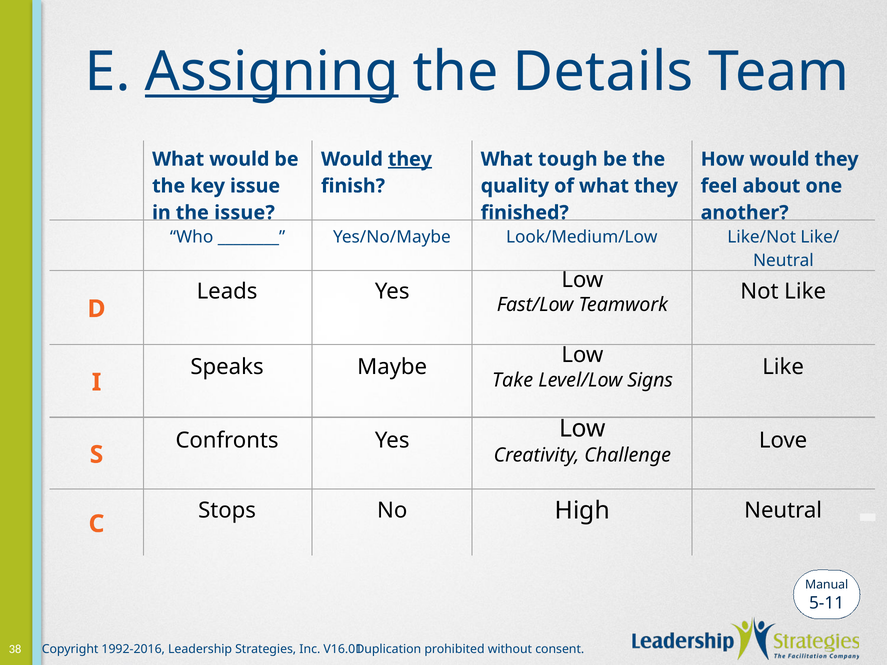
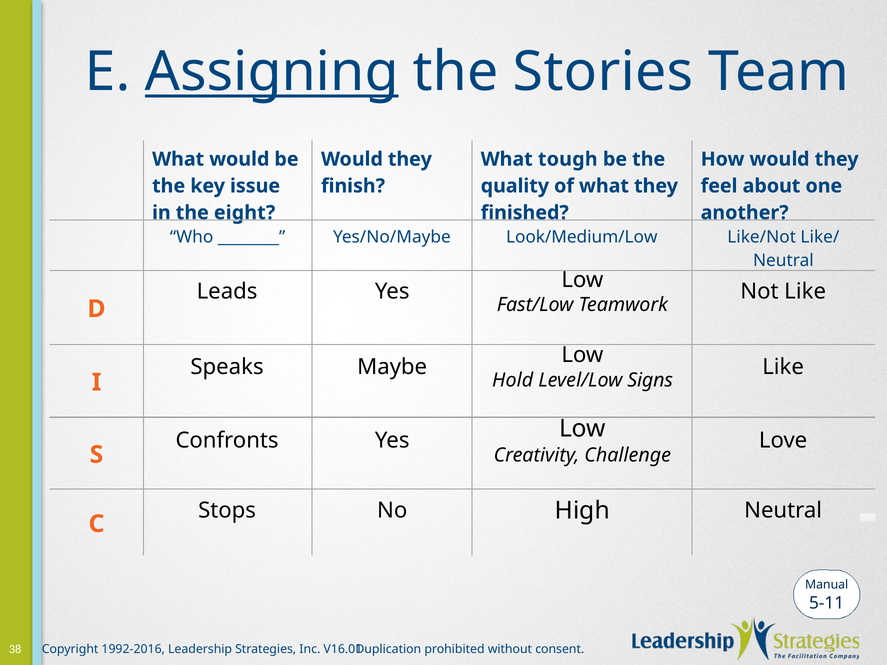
Details: Details -> Stories
they at (410, 159) underline: present -> none
the issue: issue -> eight
Take: Take -> Hold
